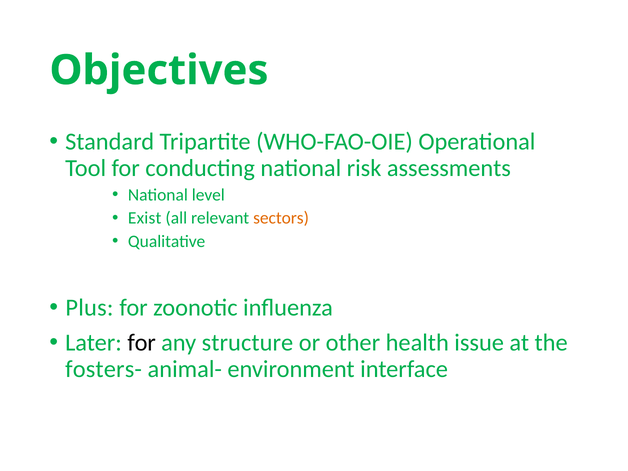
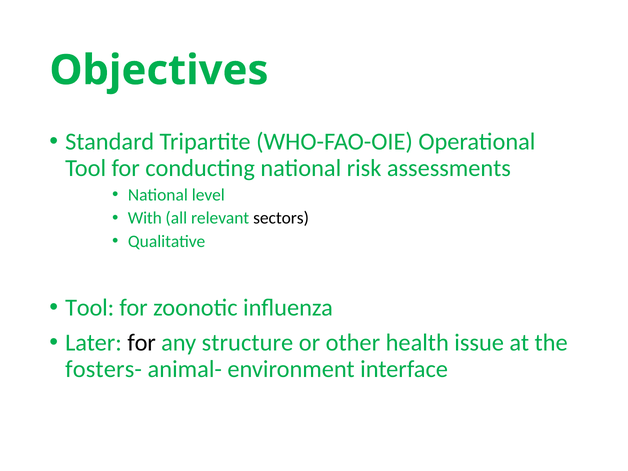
Exist: Exist -> With
sectors colour: orange -> black
Plus at (89, 308): Plus -> Tool
